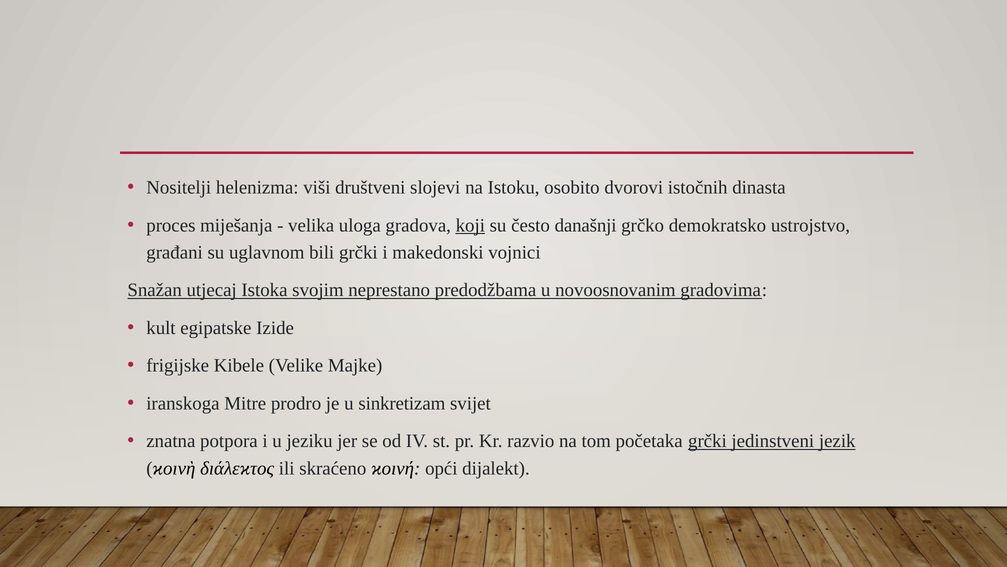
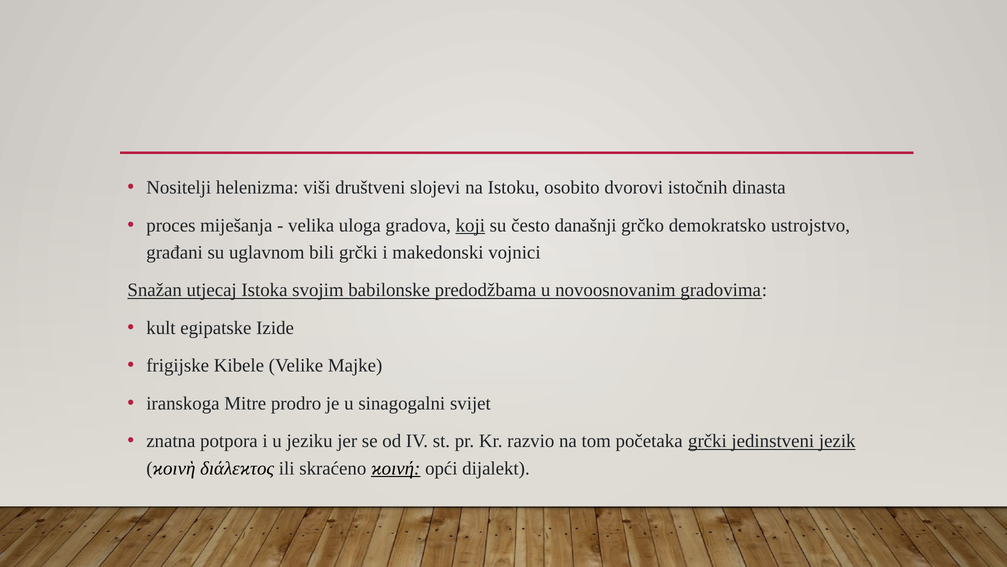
neprestano: neprestano -> babilonske
sinkretizam: sinkretizam -> sinagogalni
ϰοıνή underline: none -> present
